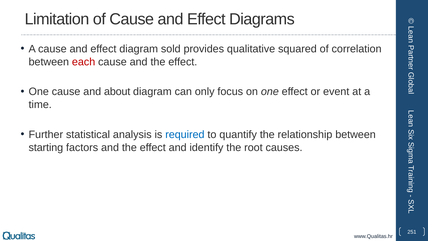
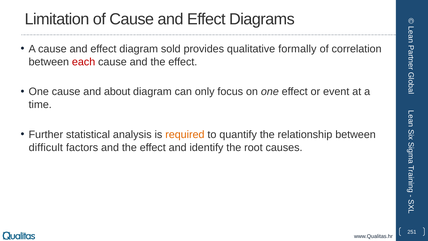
squared: squared -> formally
required colour: blue -> orange
starting: starting -> difficult
